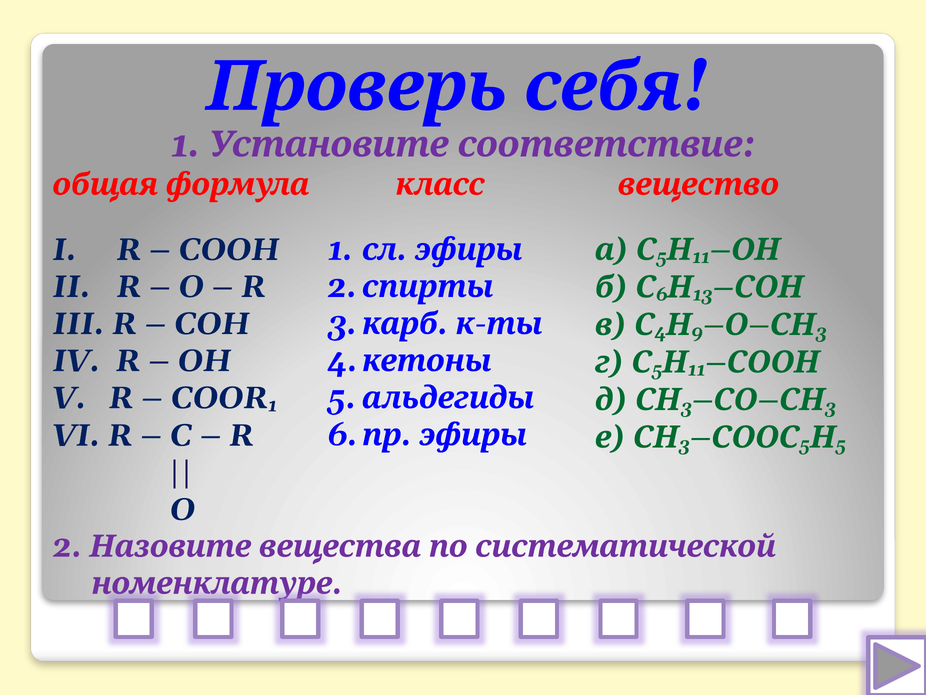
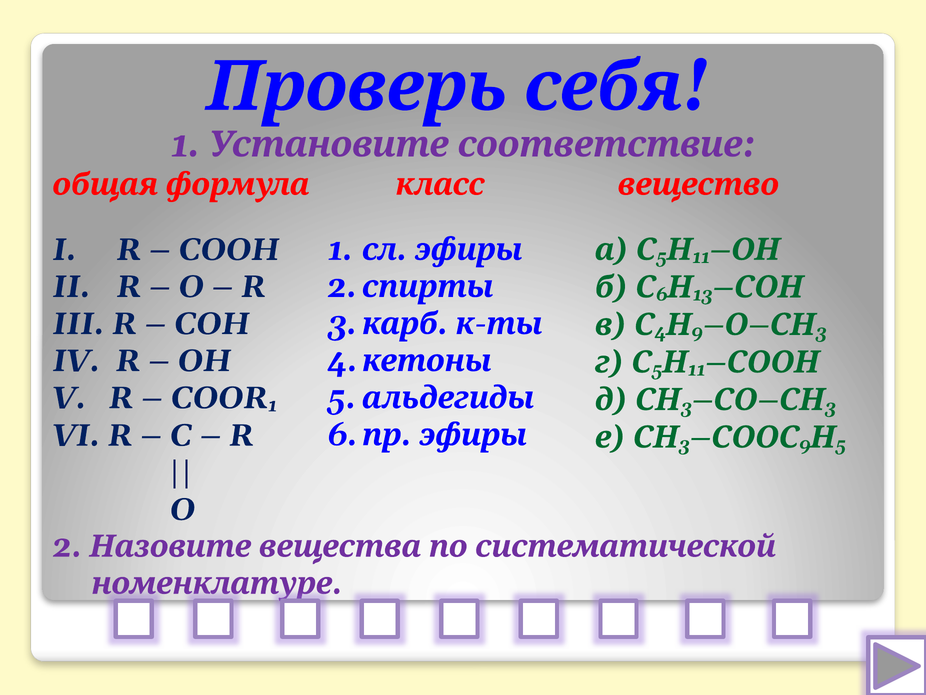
5 at (805, 444): 5 -> 9
